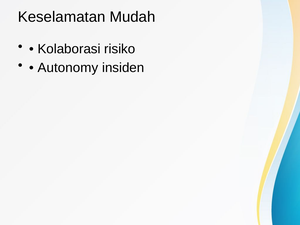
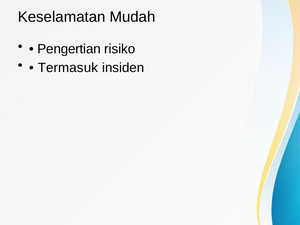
Kolaborasi: Kolaborasi -> Pengertian
Autonomy: Autonomy -> Termasuk
